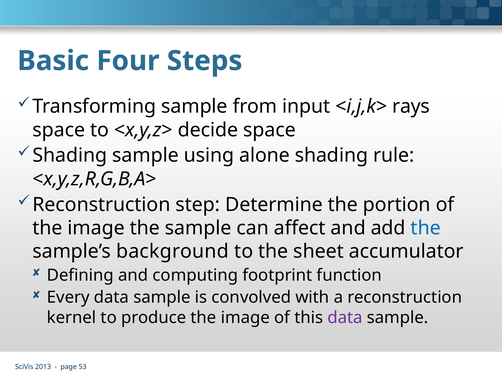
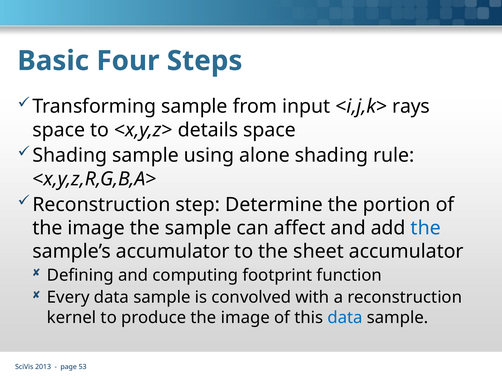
decide: decide -> details
sample’s background: background -> accumulator
data at (345, 317) colour: purple -> blue
